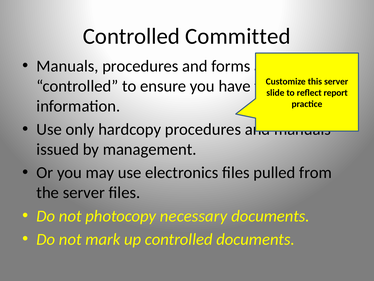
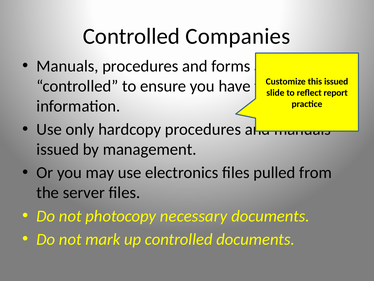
Committed: Committed -> Companies
server at (336, 81): server -> issued
